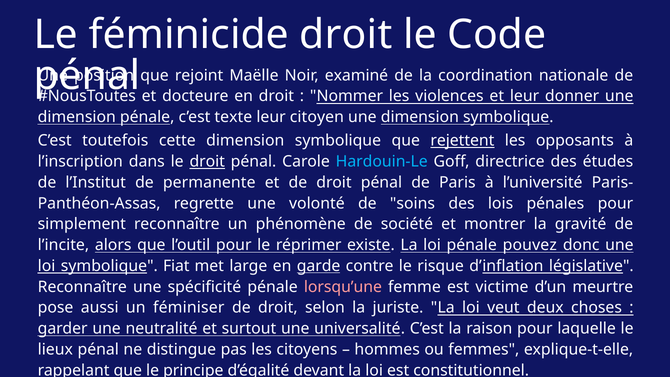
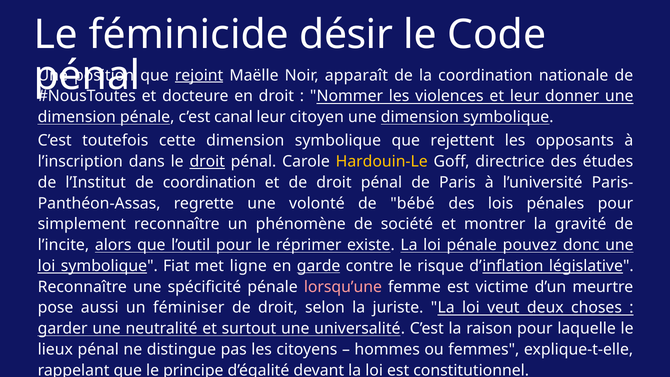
féminicide droit: droit -> désir
rejoint underline: none -> present
examiné: examiné -> apparaît
texte: texte -> canal
rejettent underline: present -> none
Hardouin-Le colour: light blue -> yellow
de permanente: permanente -> coordination
soins: soins -> bébé
large: large -> ligne
